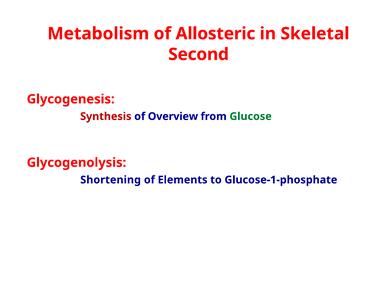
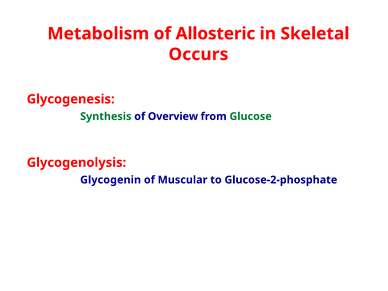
Second: Second -> Occurs
Synthesis colour: red -> green
Shortening: Shortening -> Glycogenin
Elements: Elements -> Muscular
Glucose-1-phosphate: Glucose-1-phosphate -> Glucose-2-phosphate
